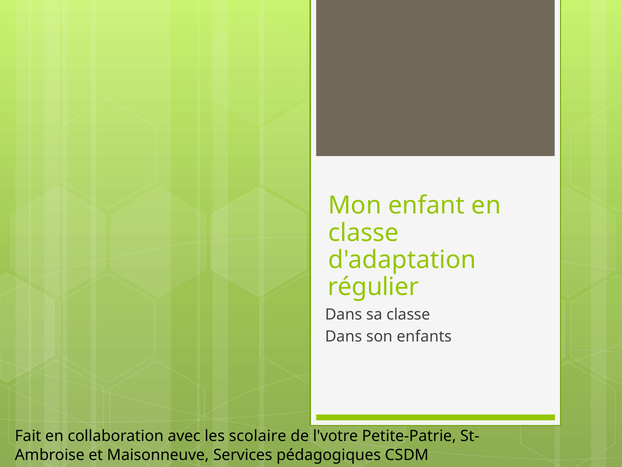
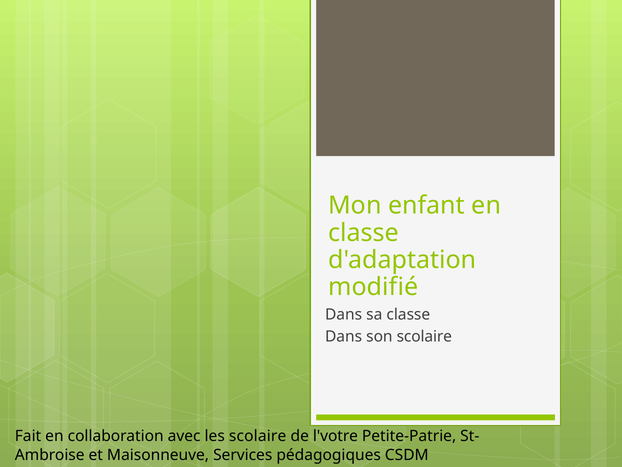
régulier: régulier -> modifié
son enfants: enfants -> scolaire
